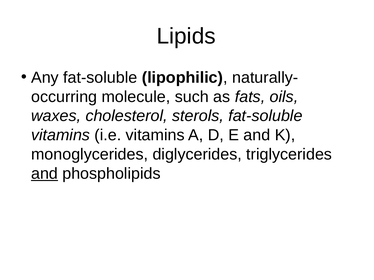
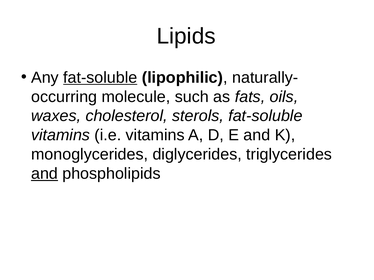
fat-soluble at (100, 78) underline: none -> present
